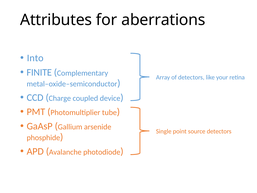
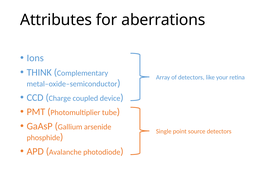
Into: Into -> Ions
FINITE: FINITE -> THINK
